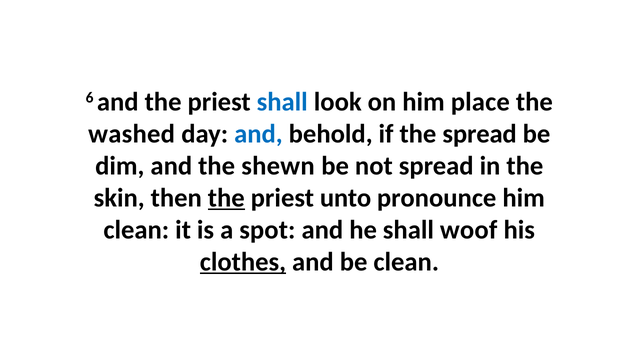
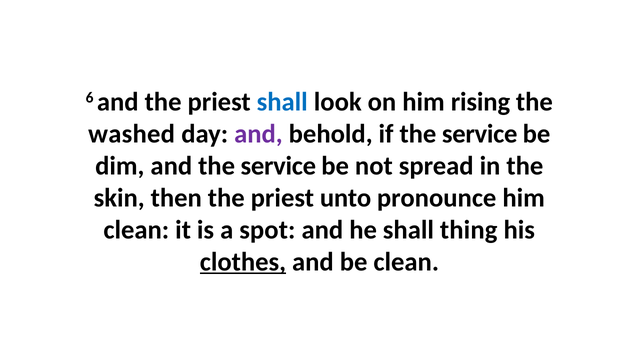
place: place -> rising
and at (258, 134) colour: blue -> purple
if the spread: spread -> service
and the shewn: shewn -> service
the at (226, 198) underline: present -> none
woof: woof -> thing
